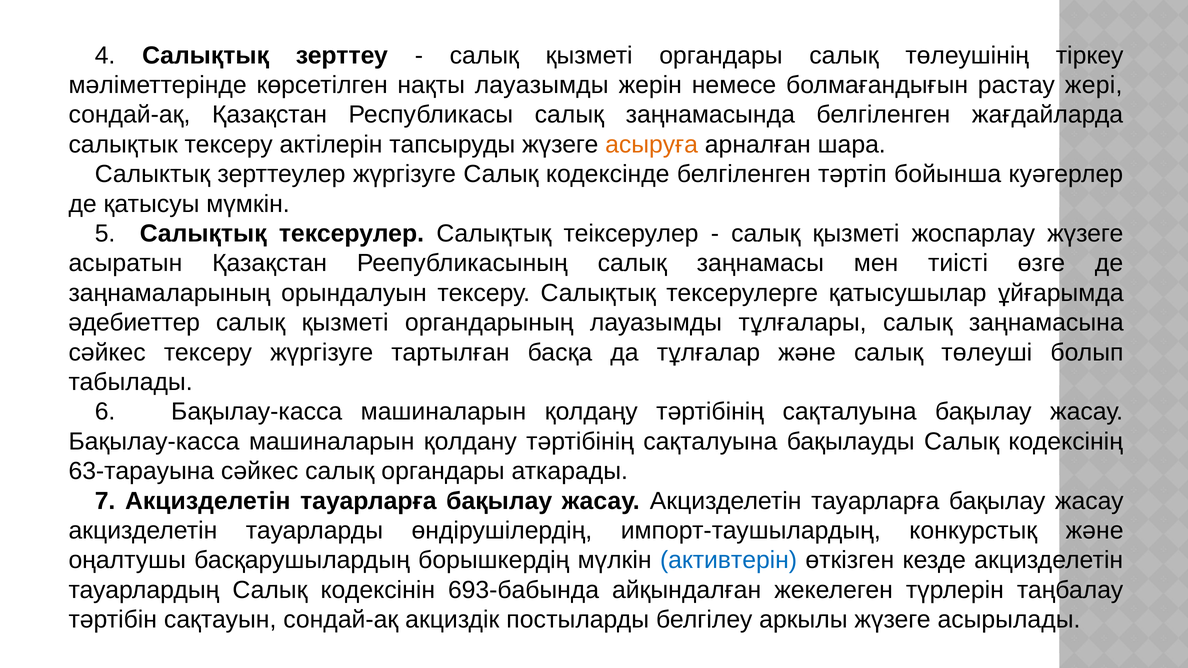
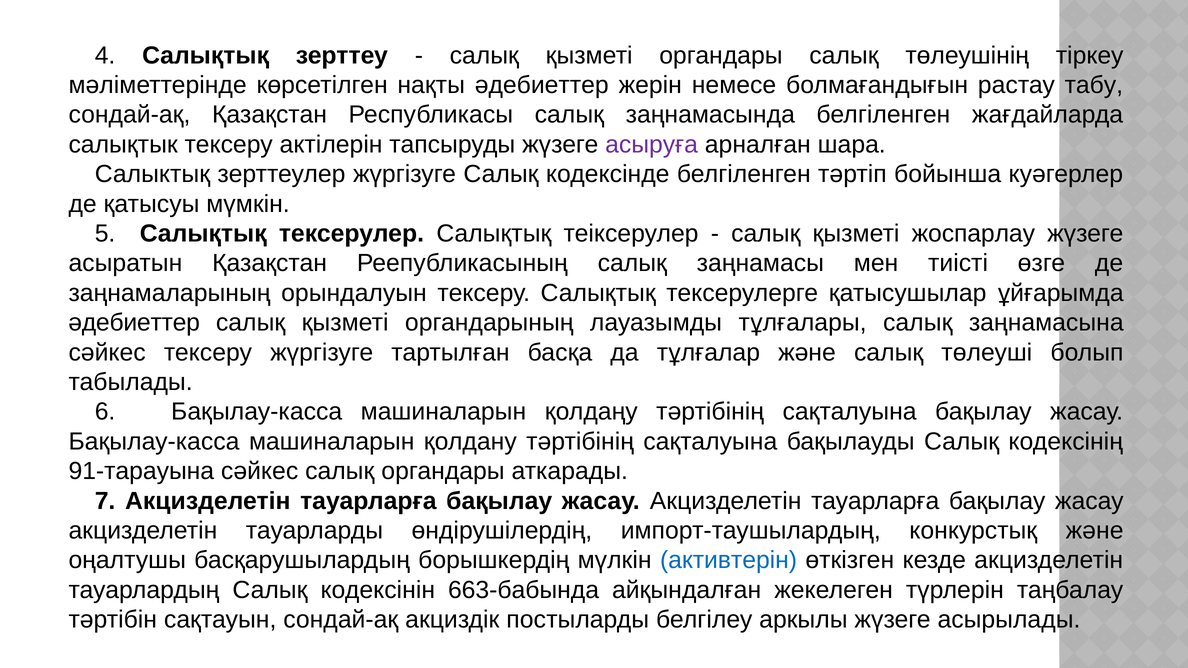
нақты лауазымды: лауазымды -> әдебиеттер
жері: жері -> табу
асыруға colour: orange -> purple
63-тарауына: 63-тарауына -> 91-тарауына
693-бабында: 693-бабында -> 663-бабында
